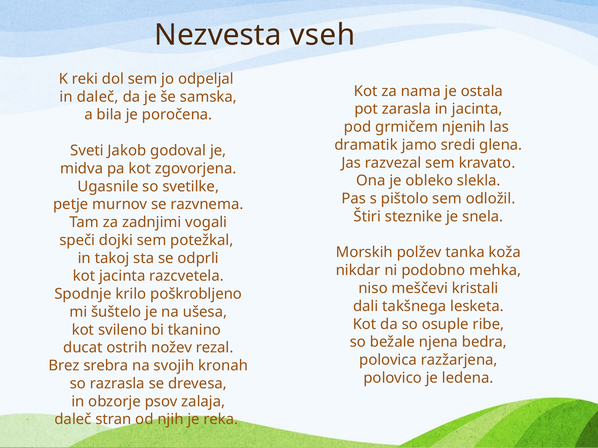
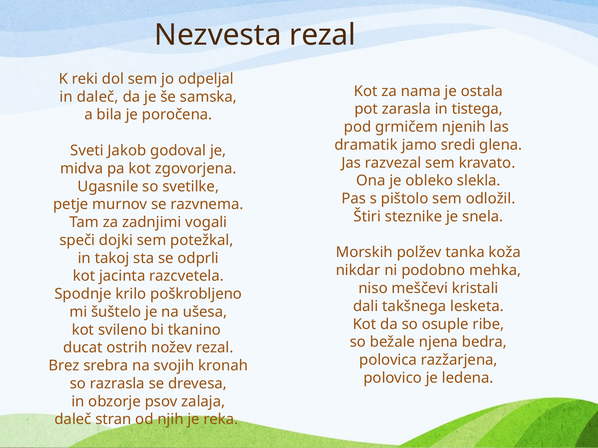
Nezvesta vseh: vseh -> rezal
in jacinta: jacinta -> tistega
